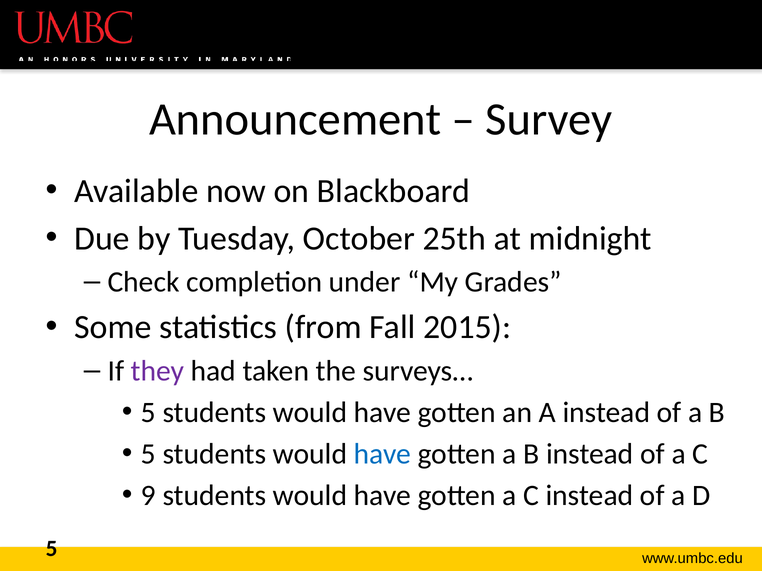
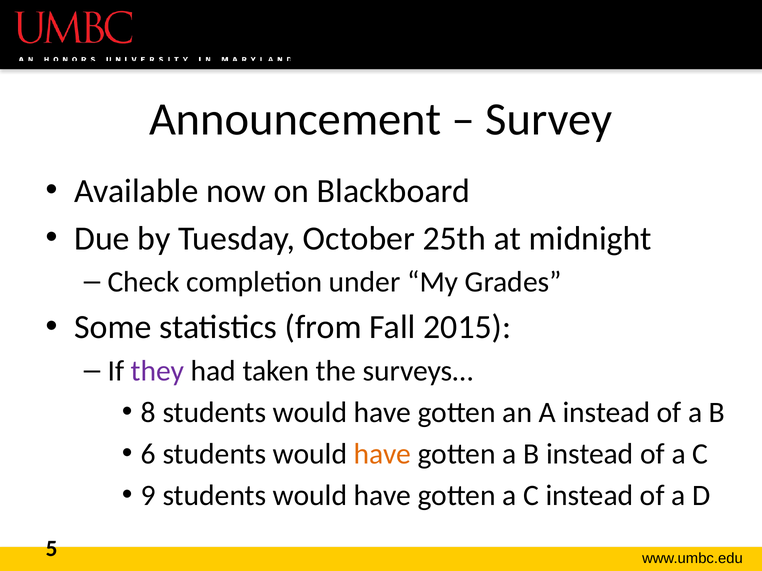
5 at (148, 413): 5 -> 8
5 at (148, 454): 5 -> 6
have at (383, 454) colour: blue -> orange
